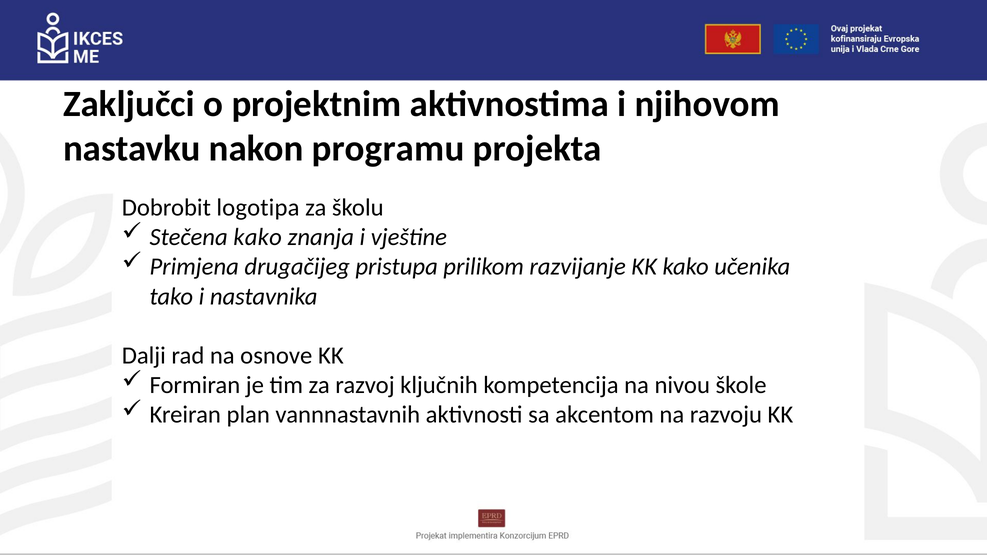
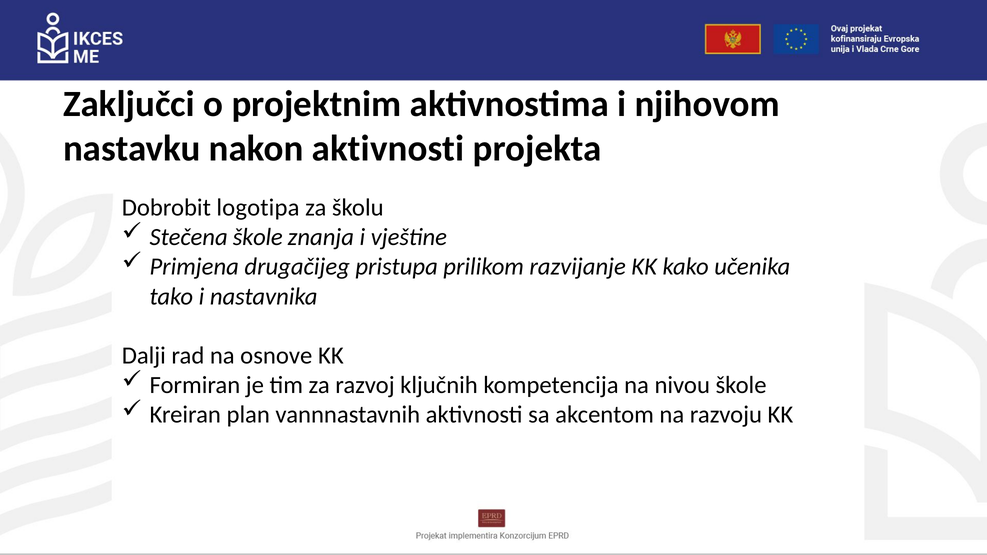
nakon programu: programu -> aktivnosti
Stečena kako: kako -> škole
